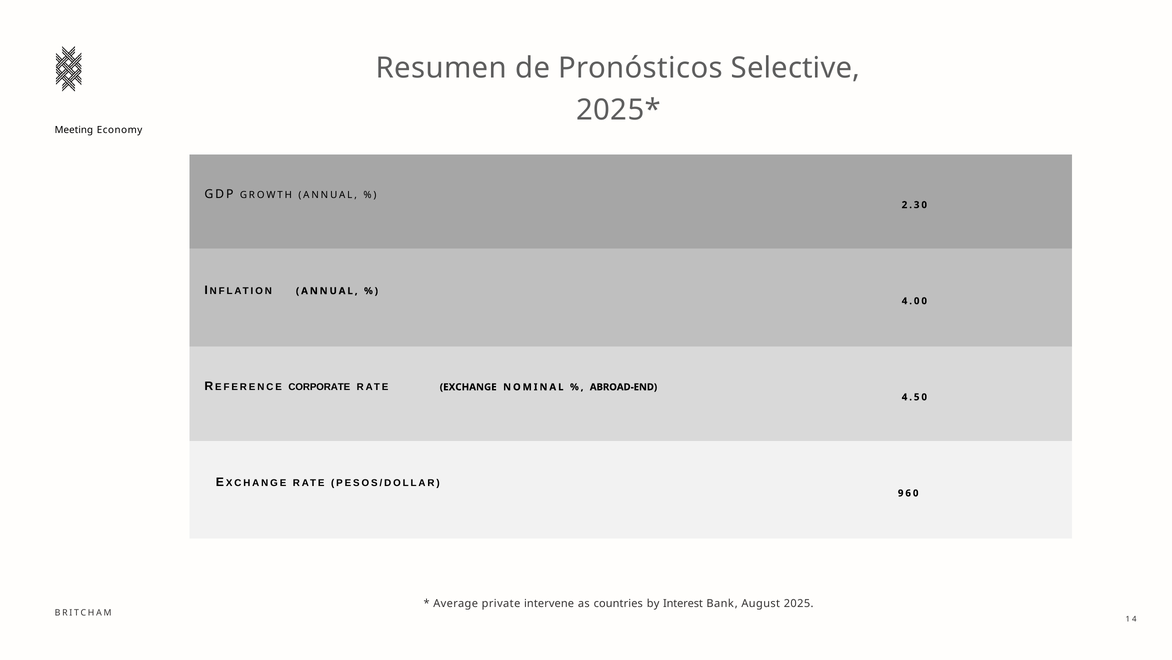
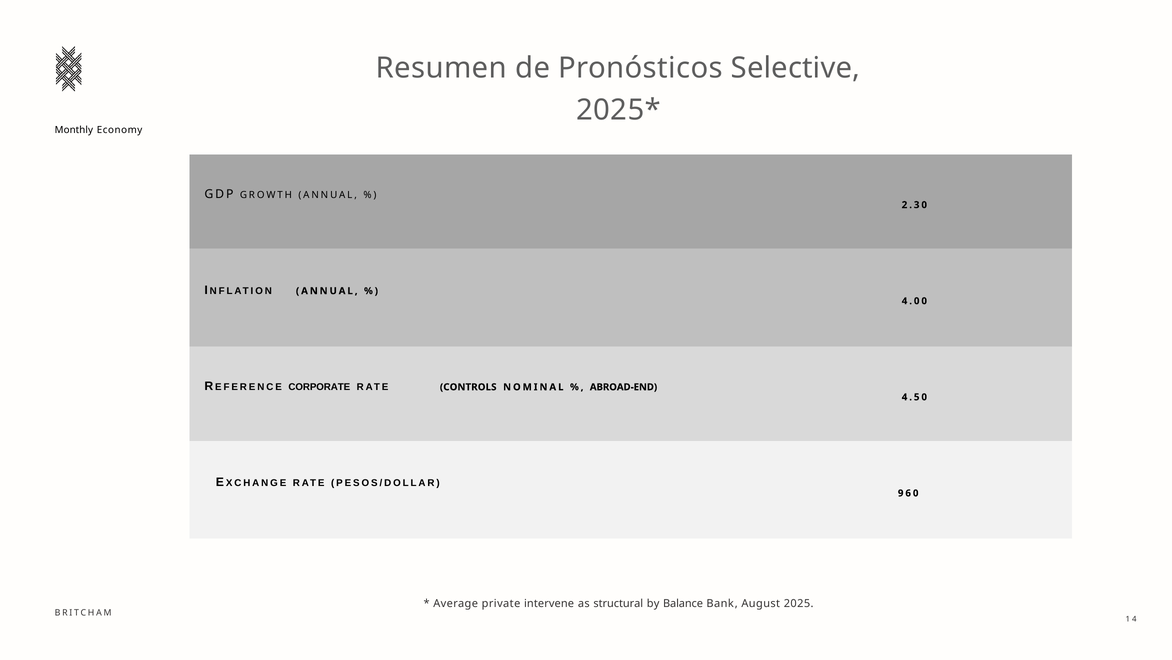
Meeting: Meeting -> Monthly
EXCHANGE: EXCHANGE -> CONTROLS
countries: countries -> structural
Interest: Interest -> Balance
